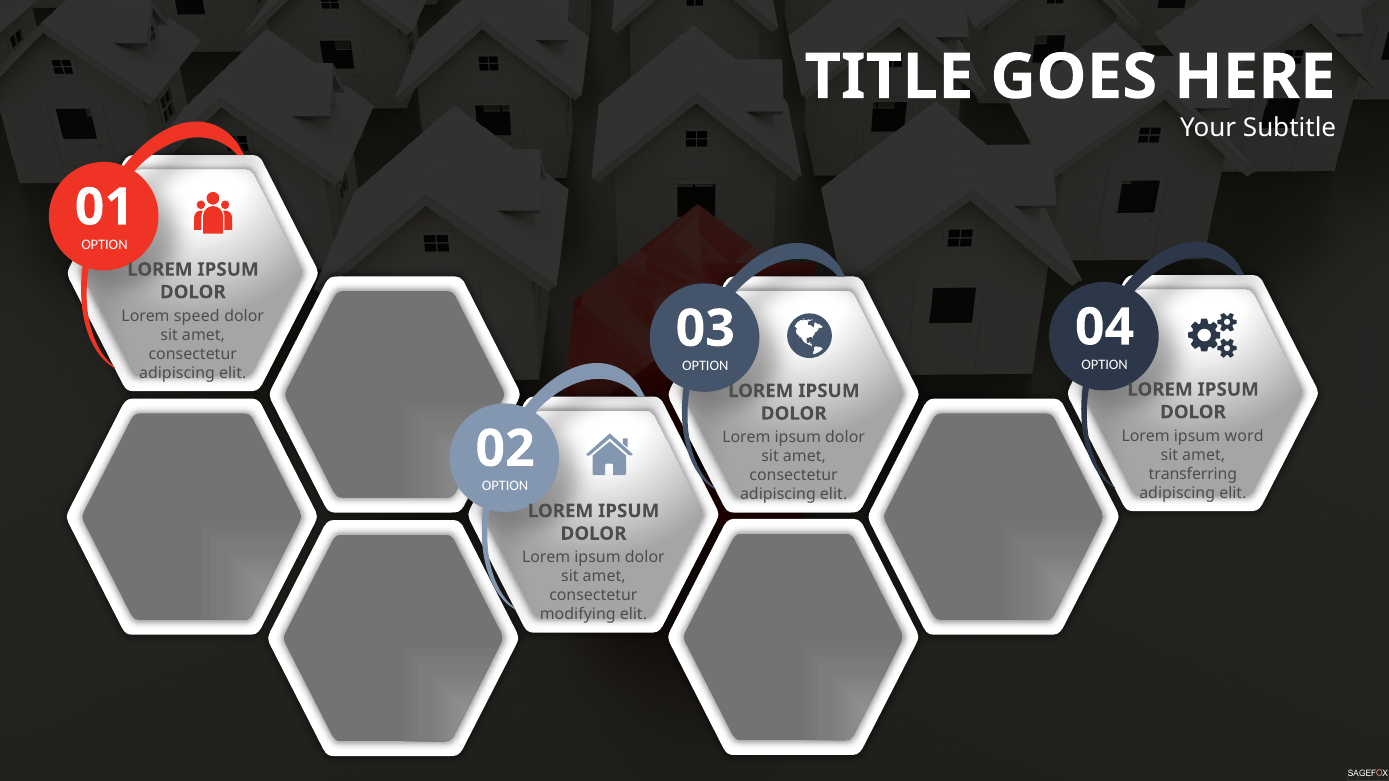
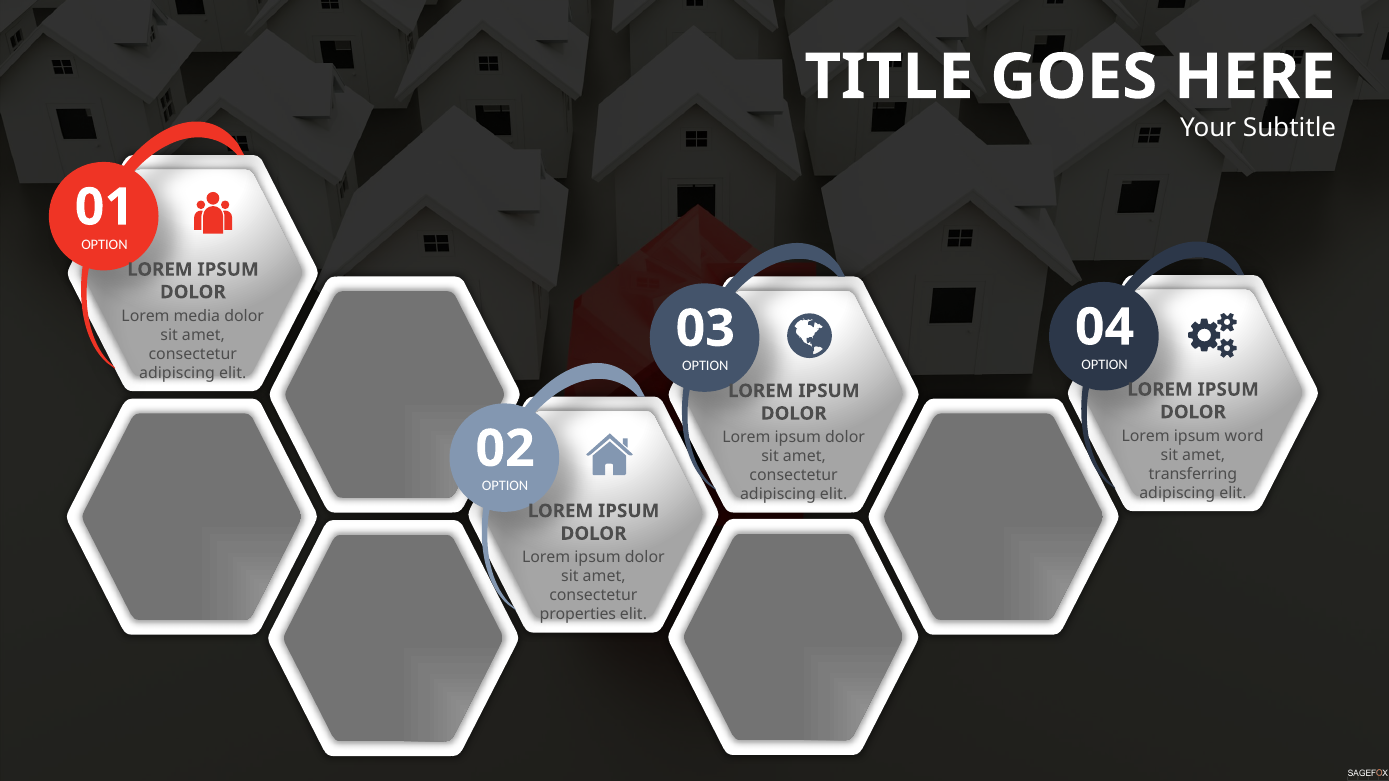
speed: speed -> media
modifying: modifying -> properties
